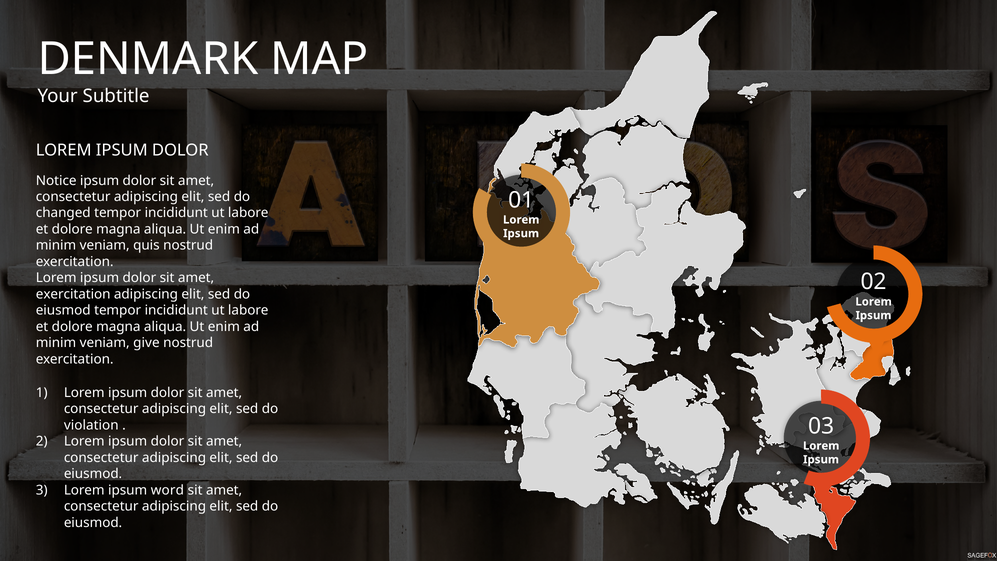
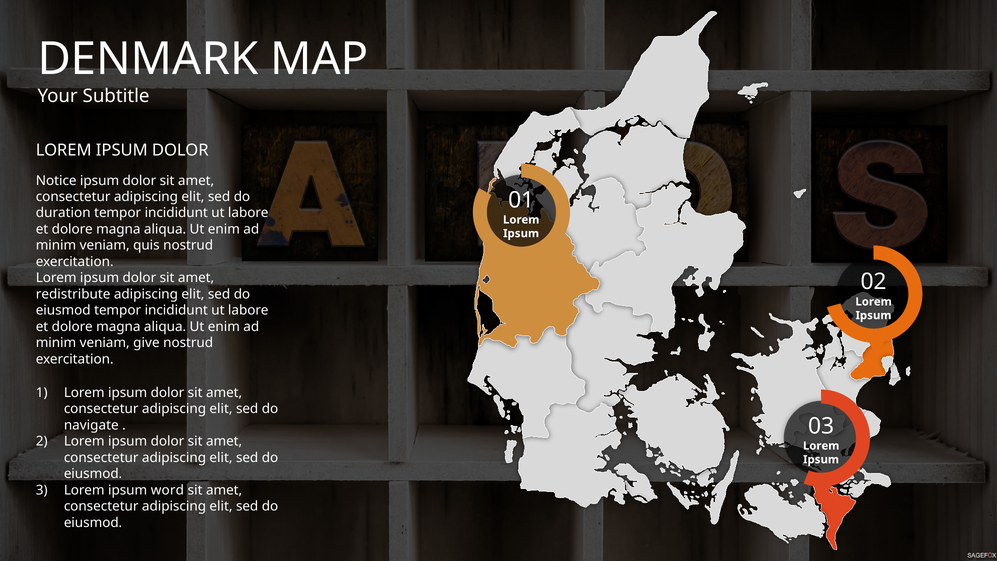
changed: changed -> duration
exercitation at (73, 294): exercitation -> redistribute
violation: violation -> navigate
